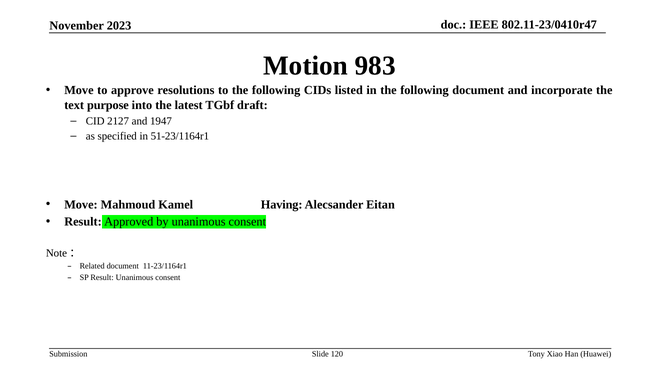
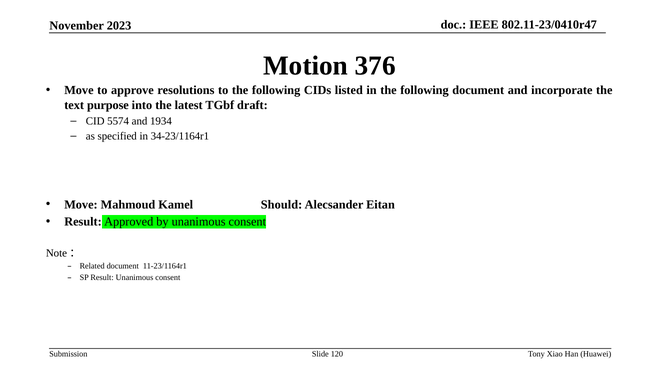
983: 983 -> 376
2127: 2127 -> 5574
1947: 1947 -> 1934
51-23/1164r1: 51-23/1164r1 -> 34-23/1164r1
Having: Having -> Should
